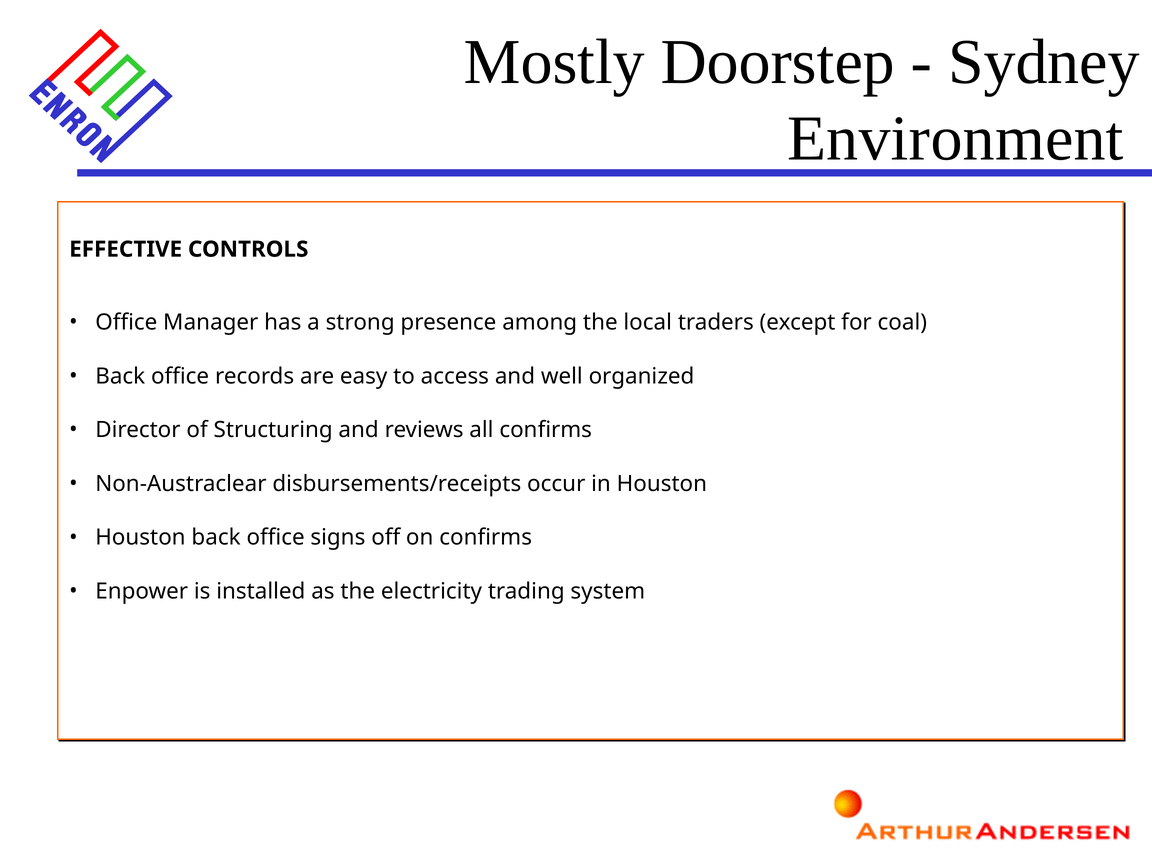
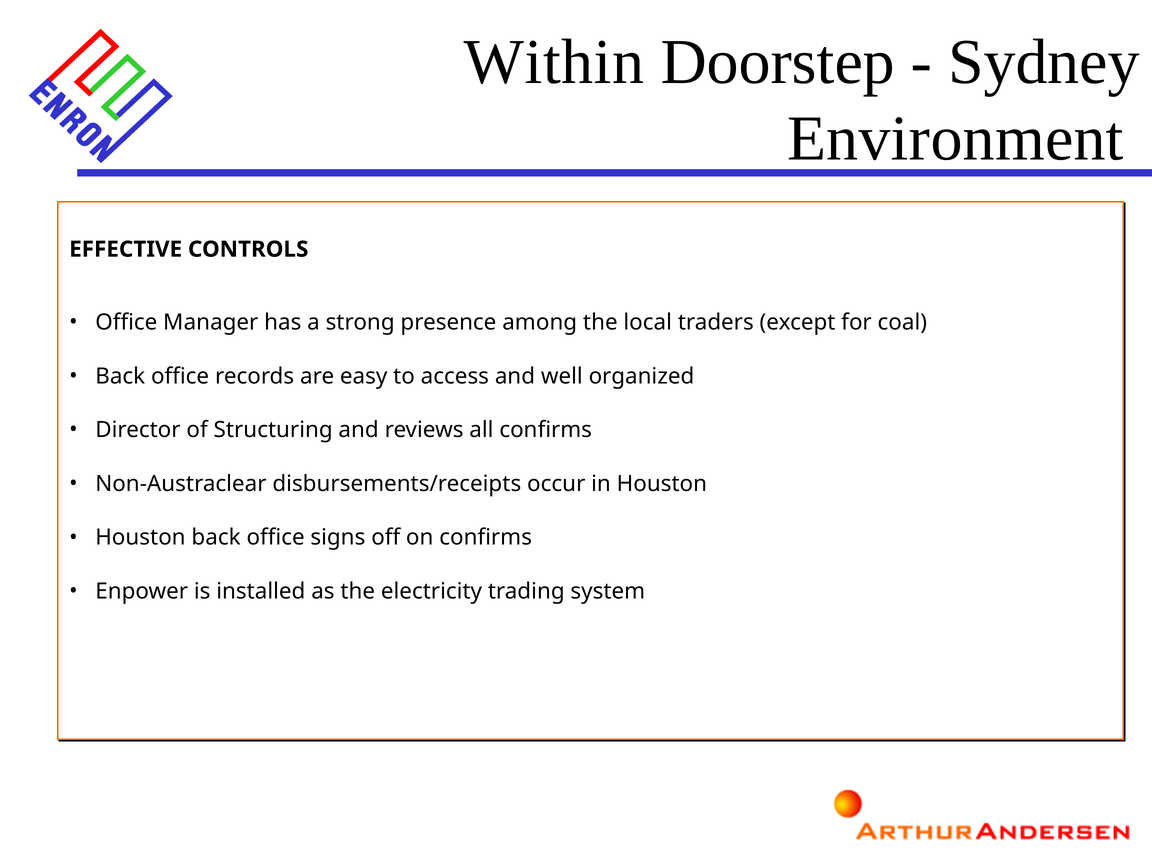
Mostly: Mostly -> Within
